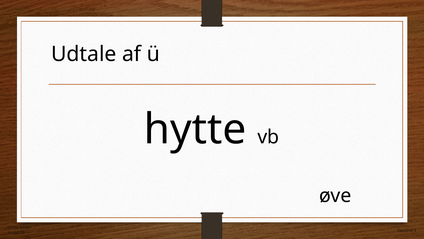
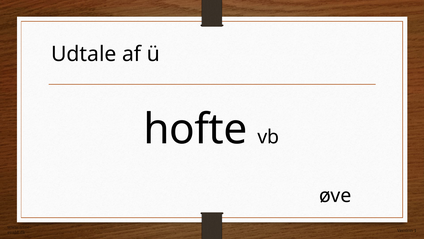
hytte: hytte -> hofte
